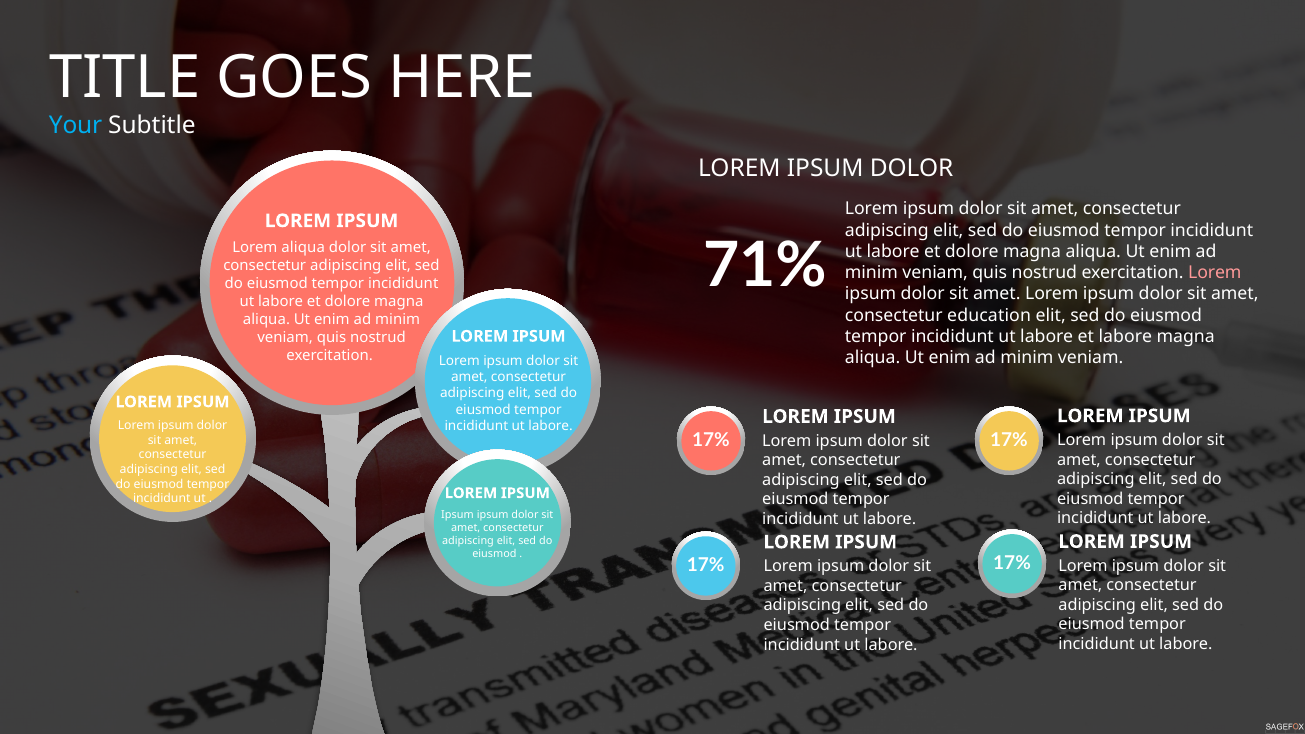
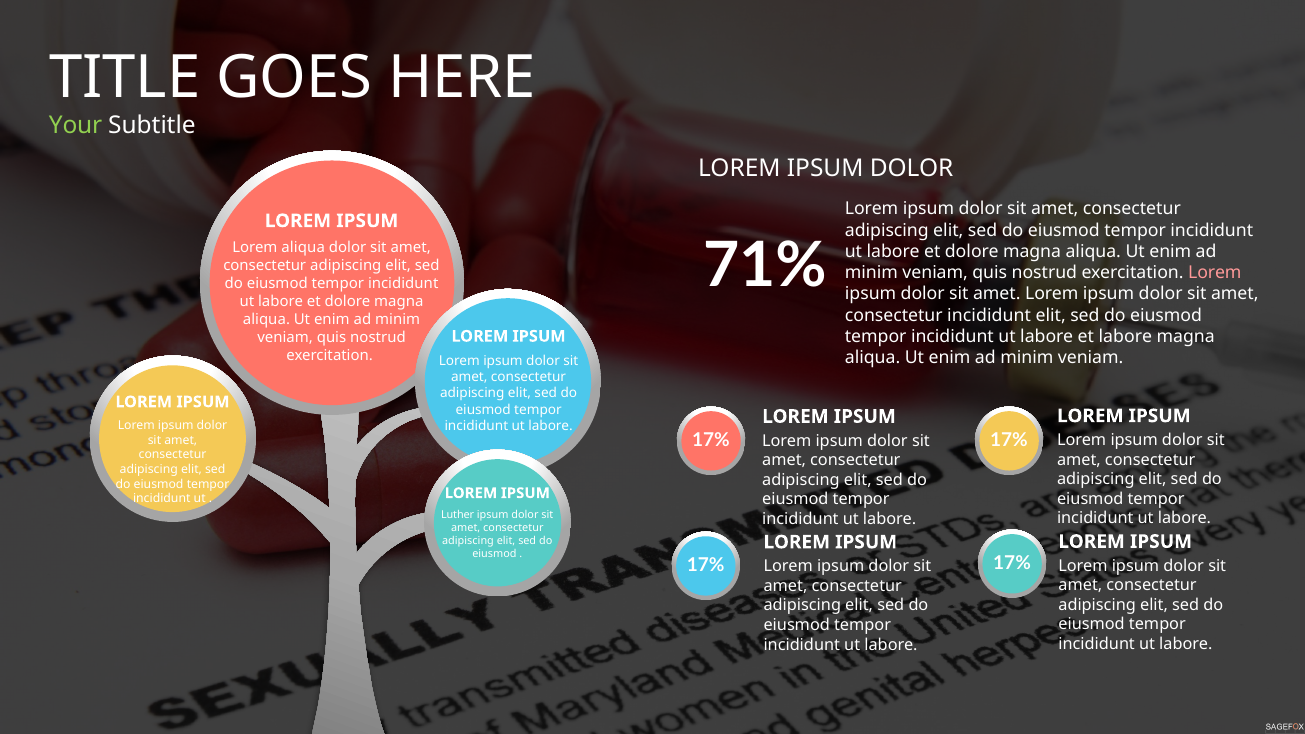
Your colour: light blue -> light green
consectetur education: education -> incididunt
Ipsum at (457, 515): Ipsum -> Luther
